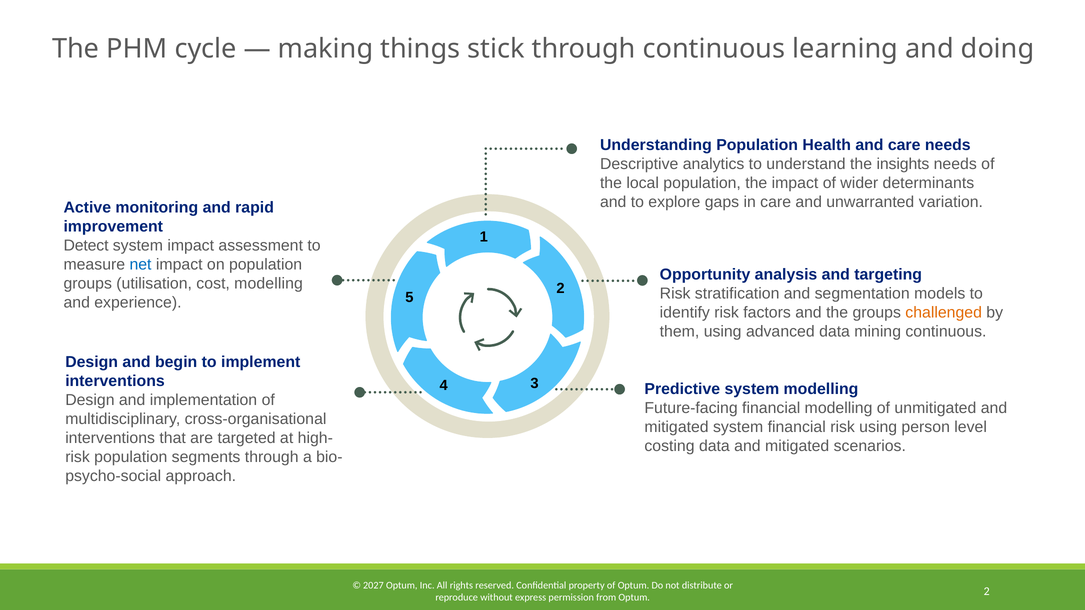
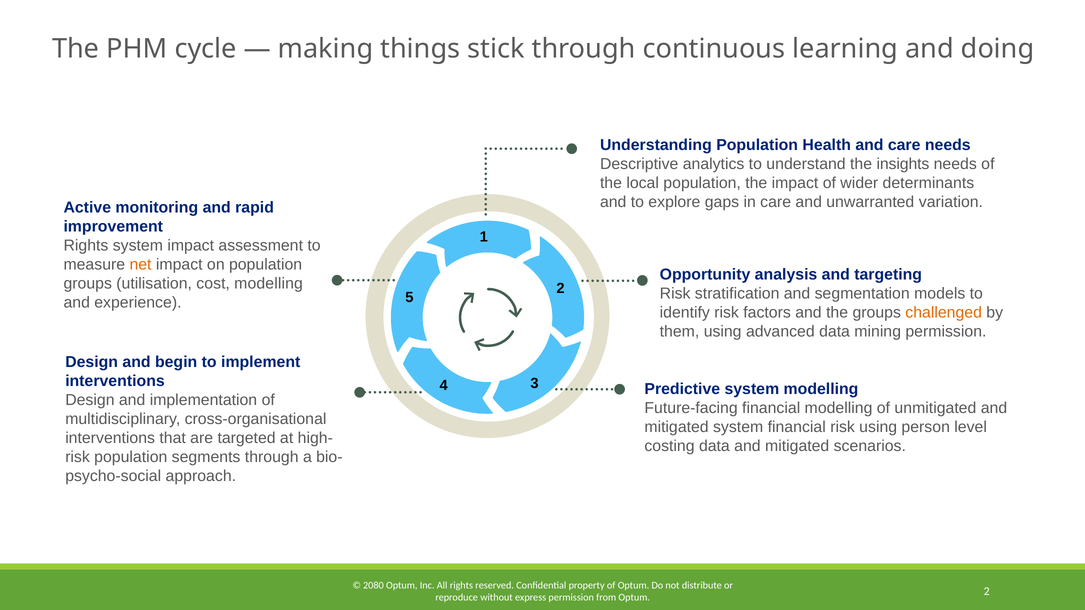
Detect at (86, 246): Detect -> Rights
net colour: blue -> orange
mining continuous: continuous -> permission
2027: 2027 -> 2080
